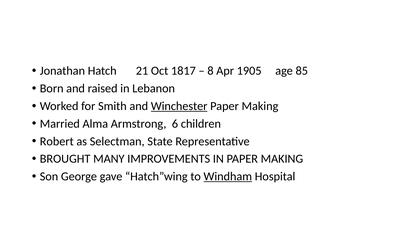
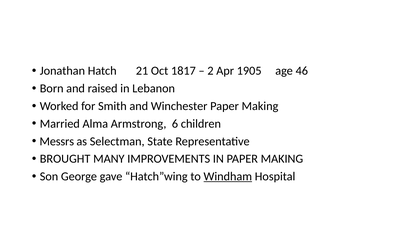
8: 8 -> 2
85: 85 -> 46
Winchester underline: present -> none
Robert: Robert -> Messrs
